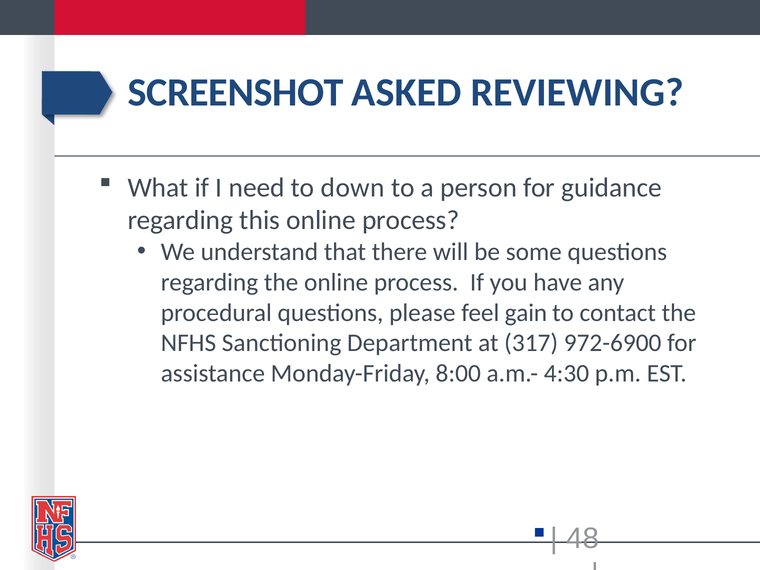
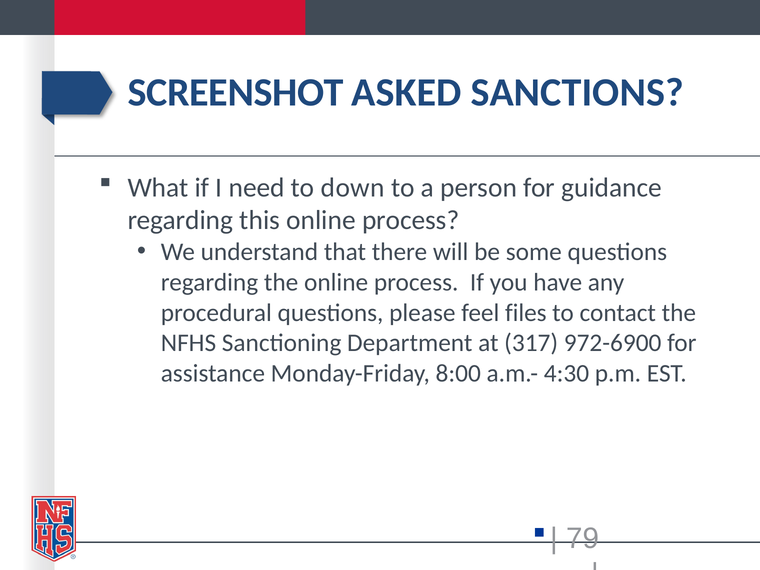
REVIEWING: REVIEWING -> SANCTIONS
gain: gain -> files
48: 48 -> 79
